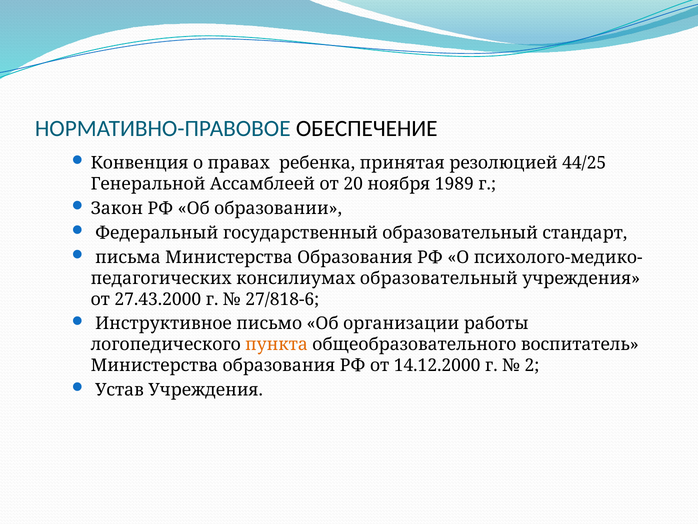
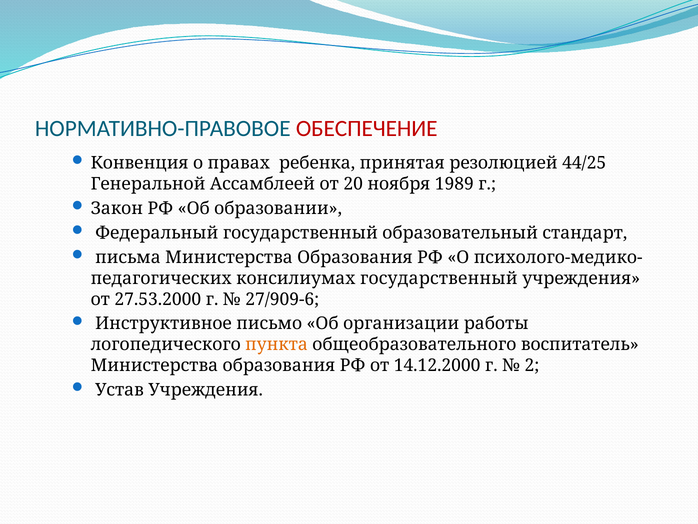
ОБЕСПЕЧЕНИЕ colour: black -> red
консилиумах образовательный: образовательный -> государственный
27.43.2000: 27.43.2000 -> 27.53.2000
27/818-6: 27/818-6 -> 27/909-6
